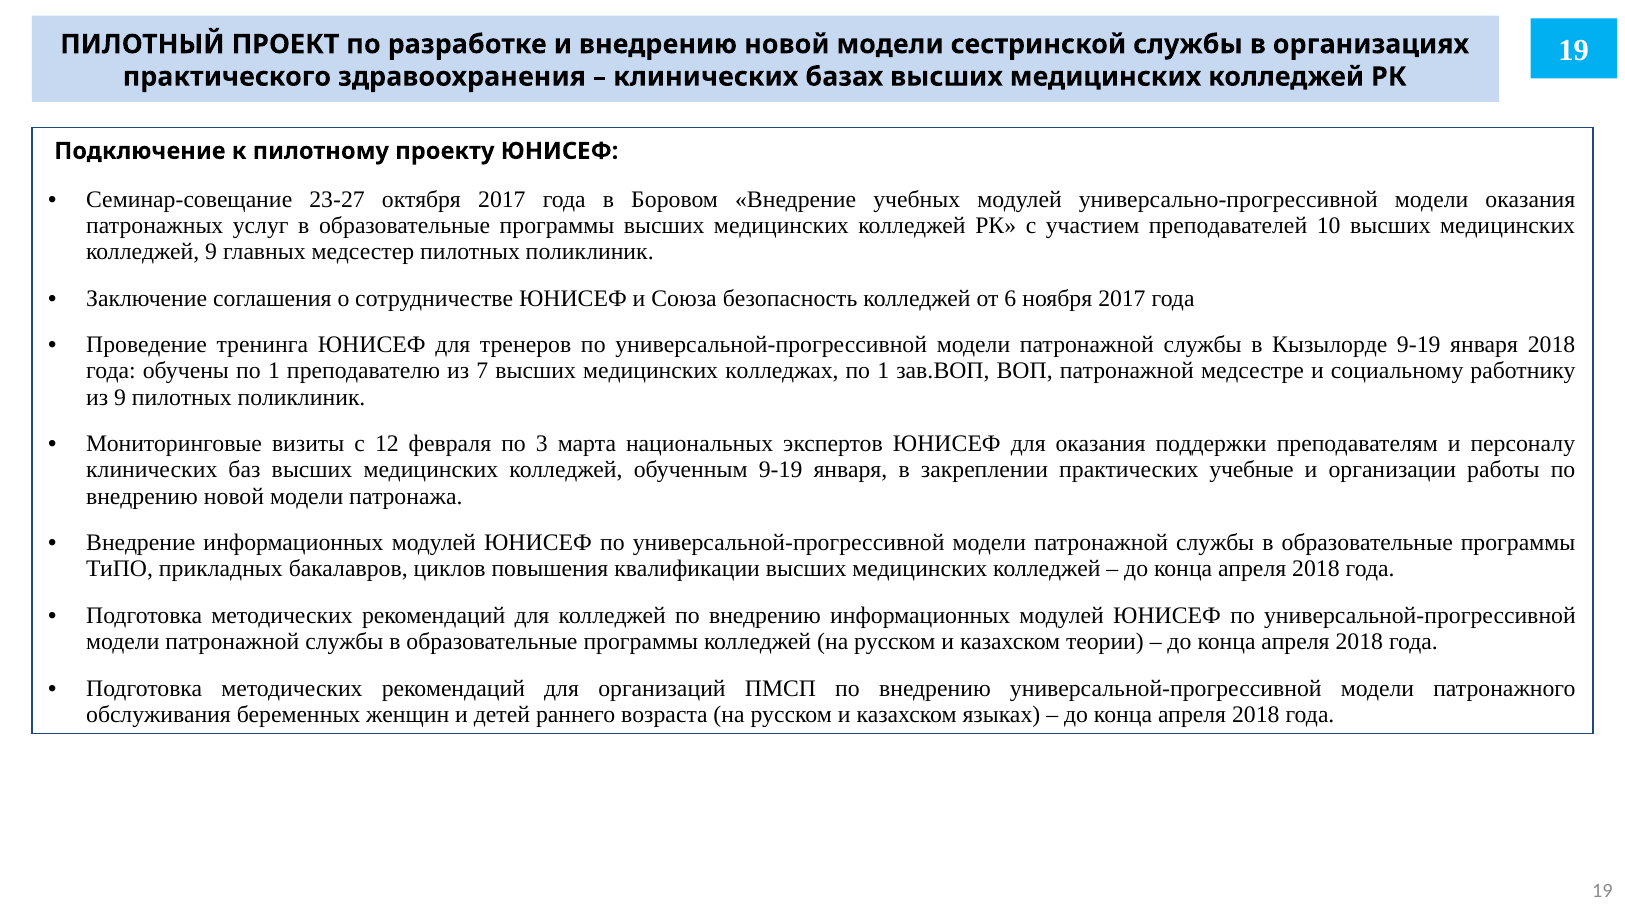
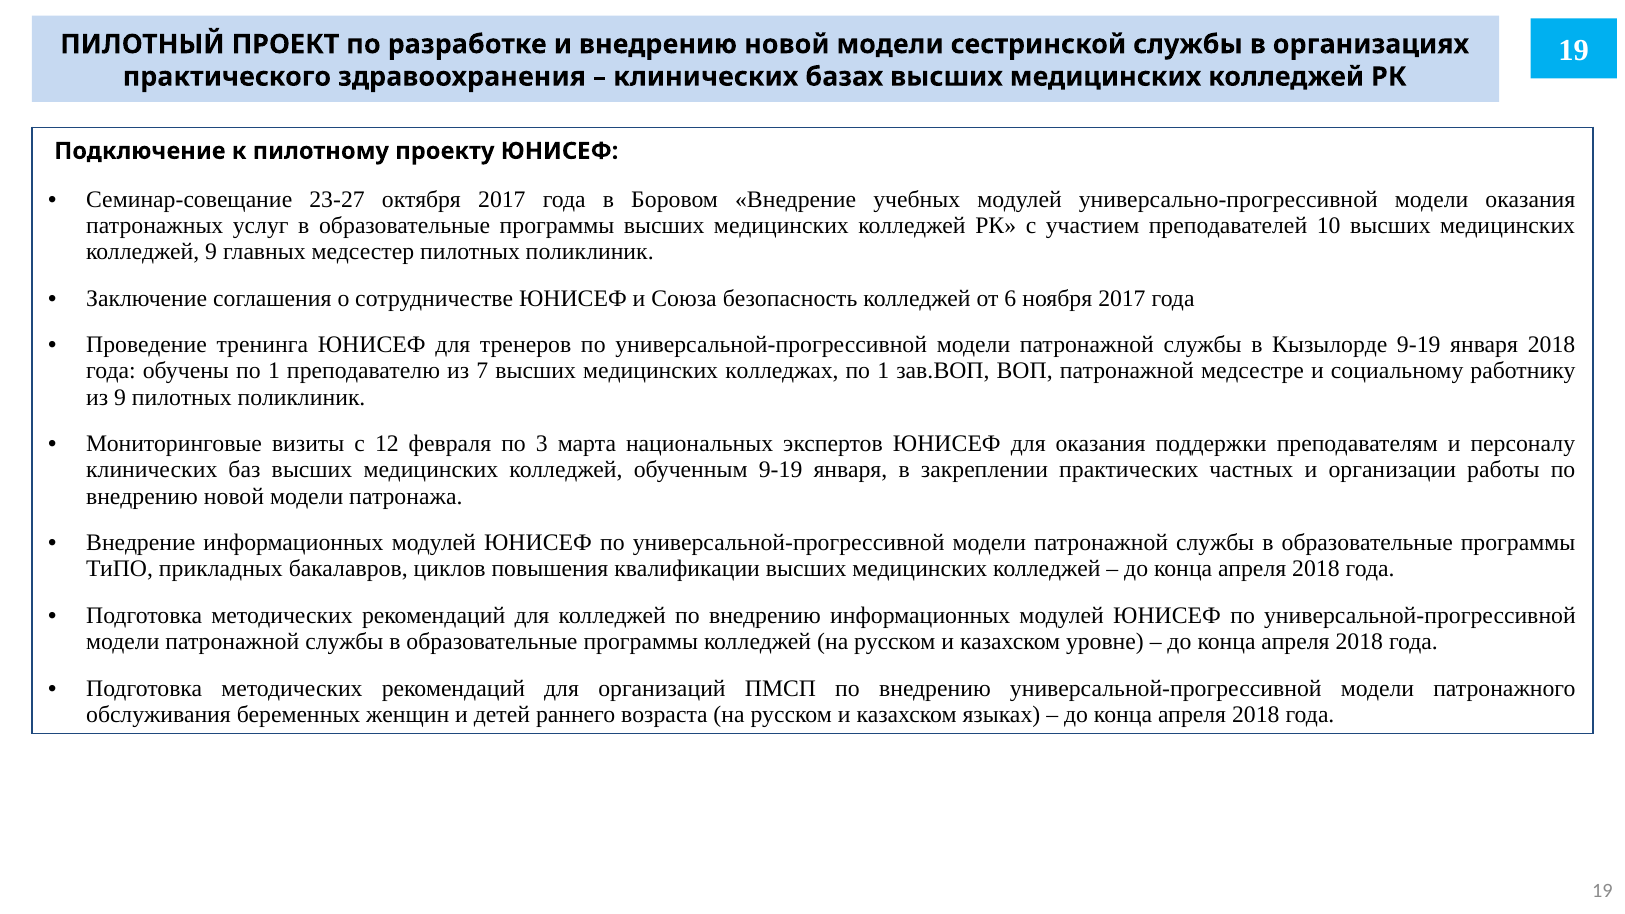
учебные: учебные -> частных
теории: теории -> уровне
